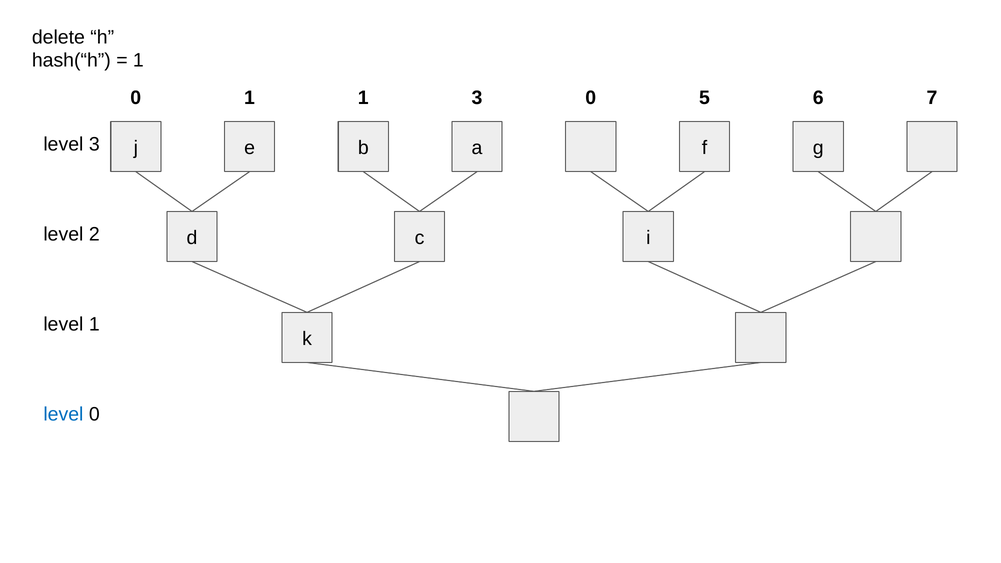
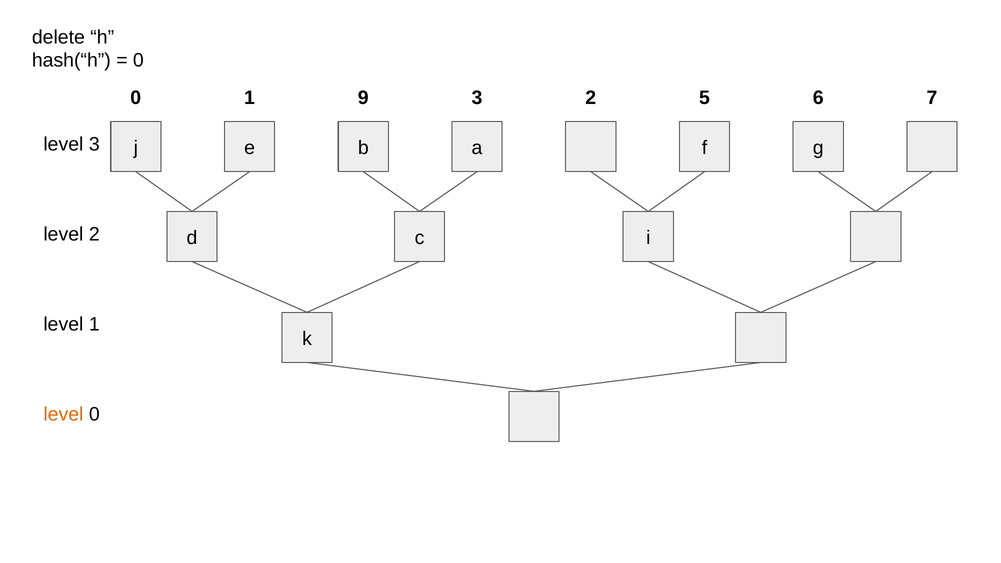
1 at (138, 61): 1 -> 0
1 1: 1 -> 9
3 0: 0 -> 2
level at (63, 414) colour: blue -> orange
